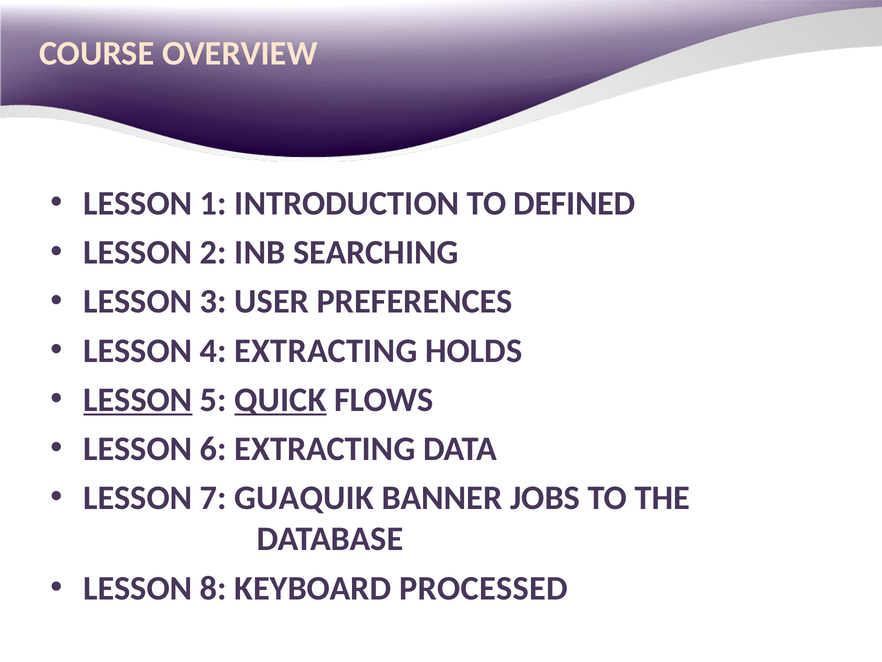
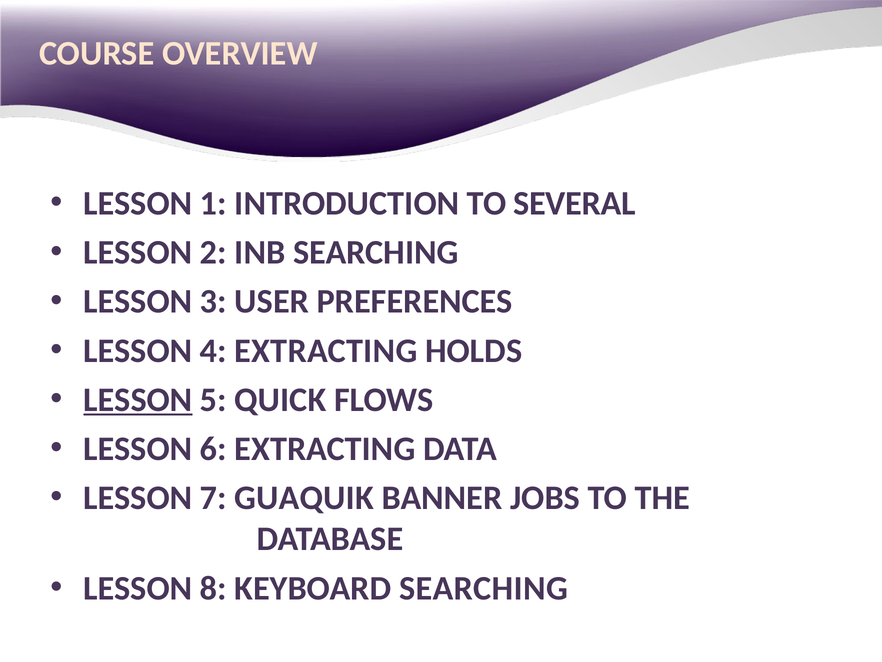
DEFINED: DEFINED -> SEVERAL
QUICK underline: present -> none
KEYBOARD PROCESSED: PROCESSED -> SEARCHING
